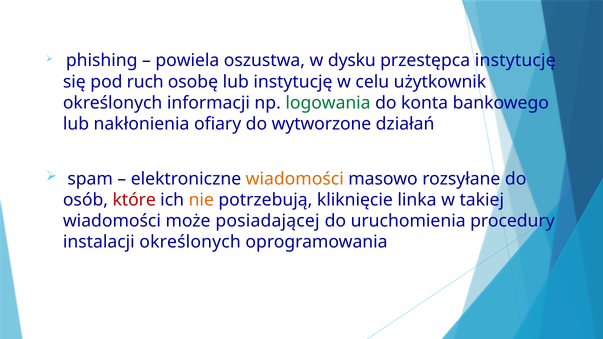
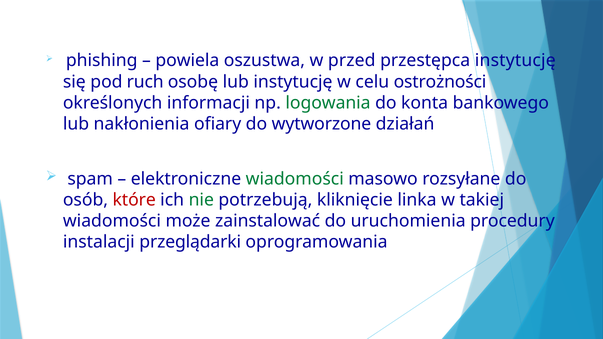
dysku: dysku -> przed
użytkownik: użytkownik -> ostrożności
wiadomości at (295, 179) colour: orange -> green
nie colour: orange -> green
posiadającej: posiadającej -> zainstalować
instalacji określonych: określonych -> przeglądarki
